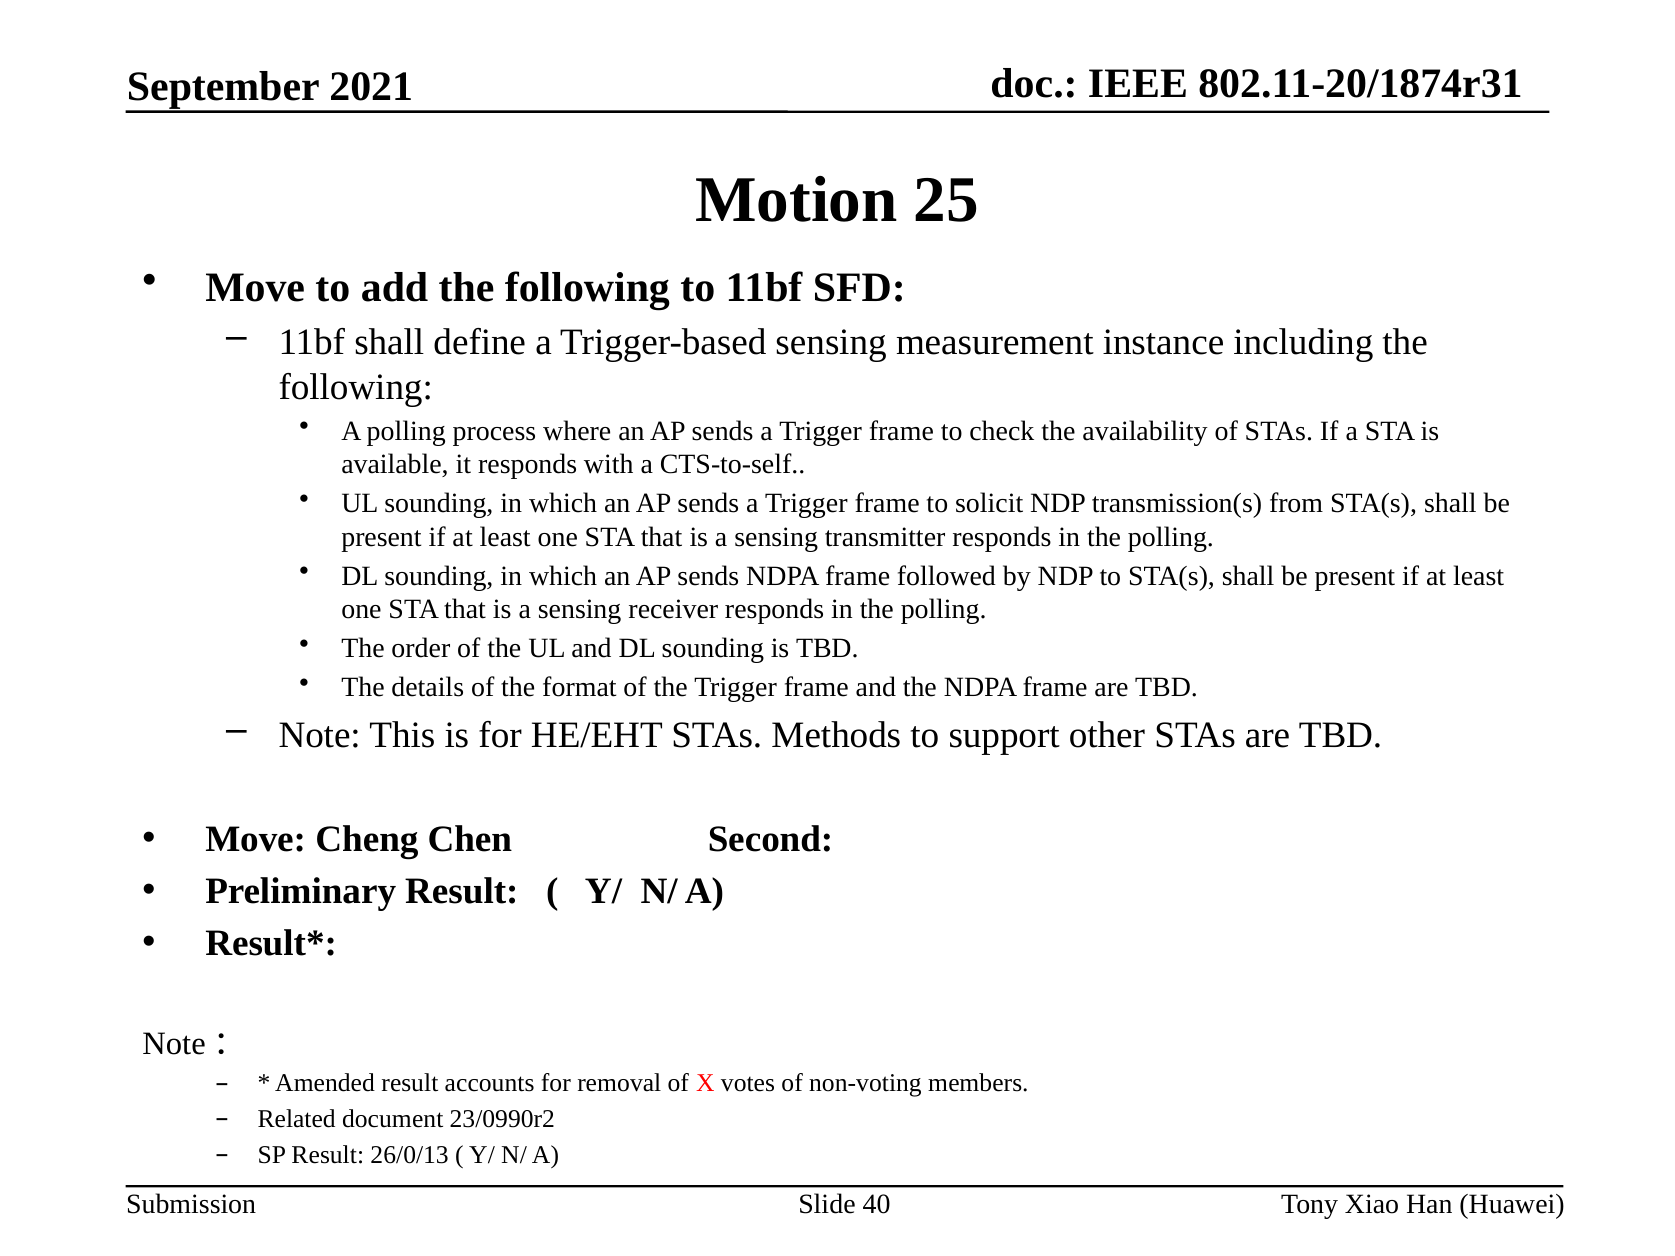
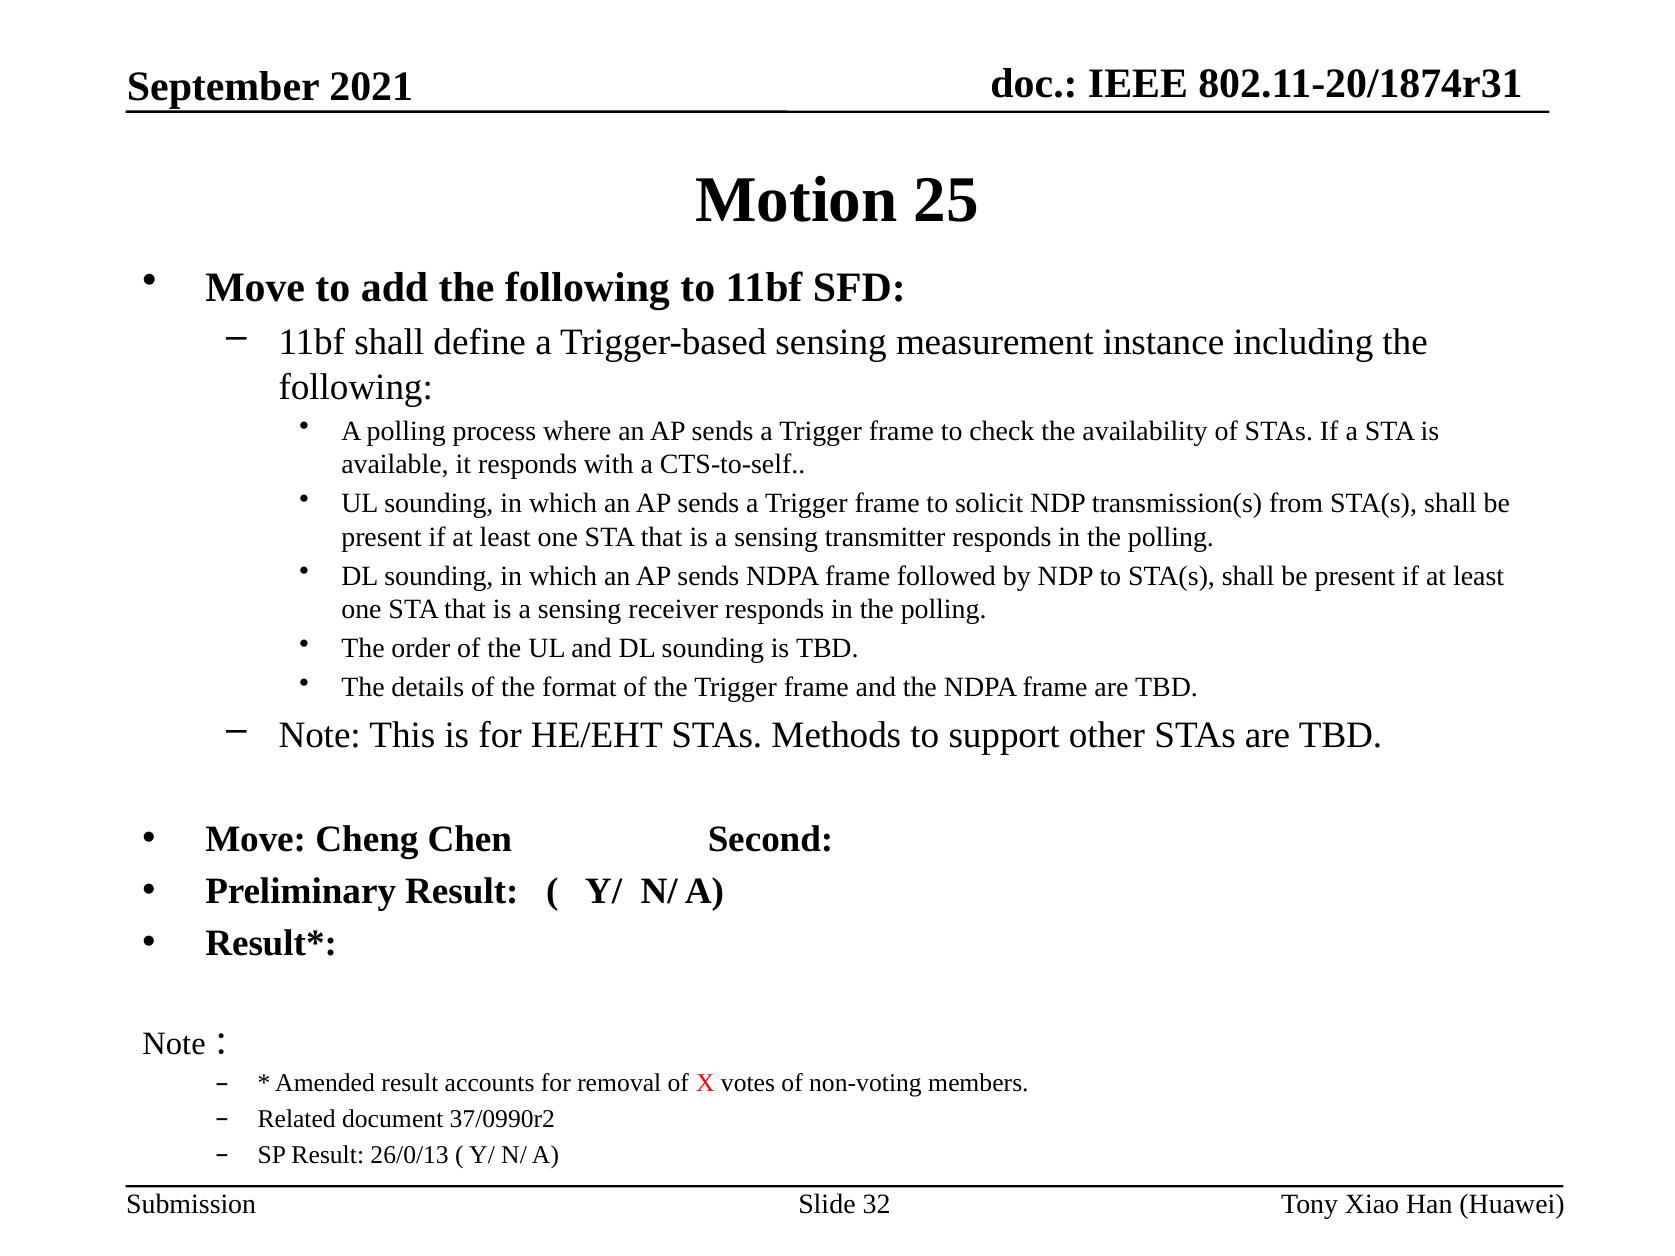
23/0990r2: 23/0990r2 -> 37/0990r2
40: 40 -> 32
